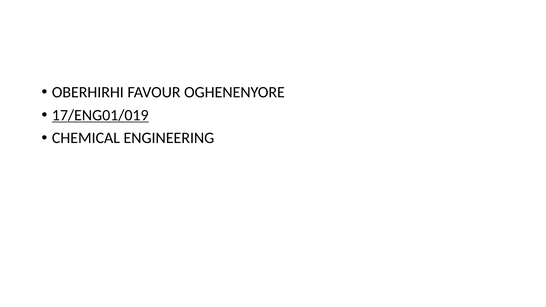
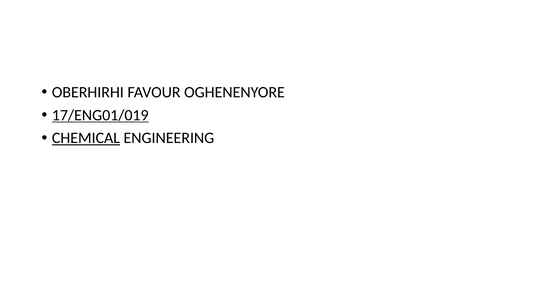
CHEMICAL underline: none -> present
